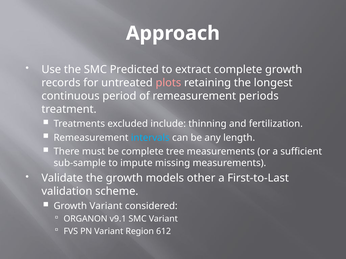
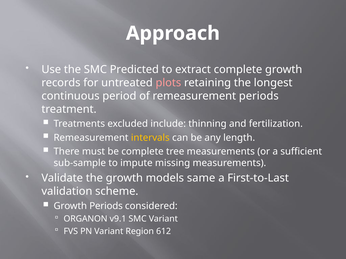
intervals colour: light blue -> yellow
other: other -> same
Growth Variant: Variant -> Periods
